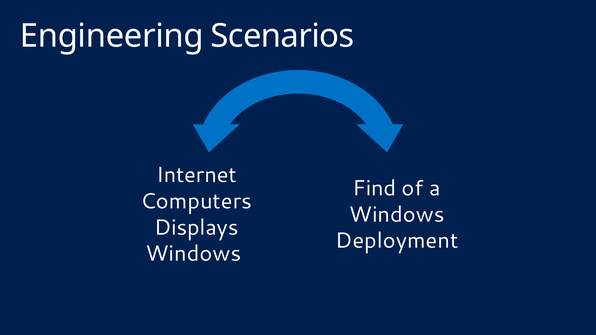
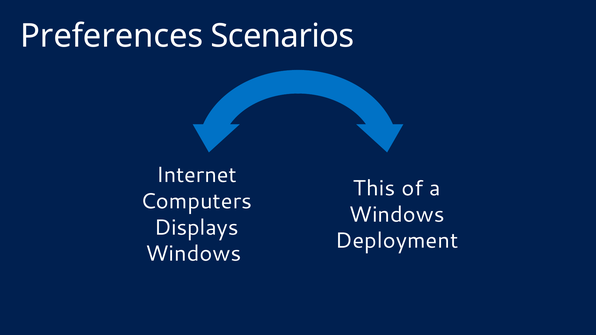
Engineering: Engineering -> Preferences
Find: Find -> This
